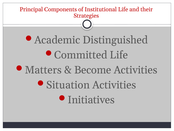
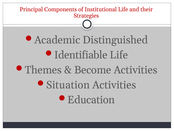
Committed: Committed -> Identifiable
Matters: Matters -> Themes
Initiatives: Initiatives -> Education
